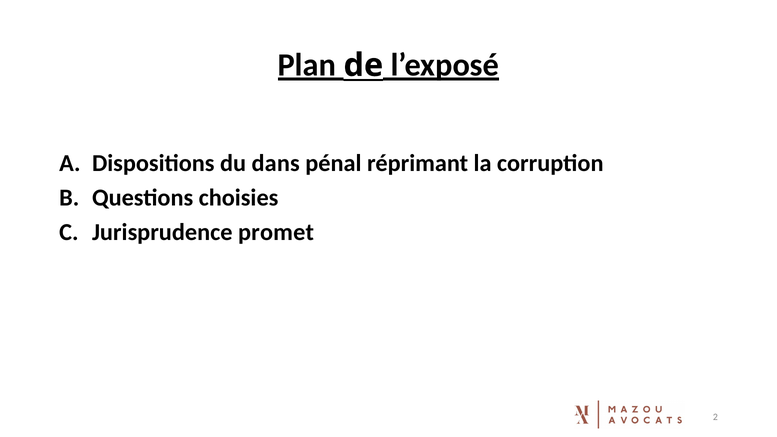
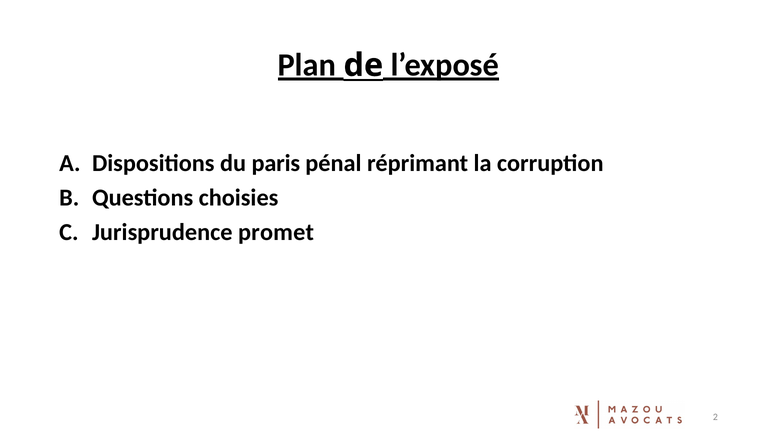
dans: dans -> paris
